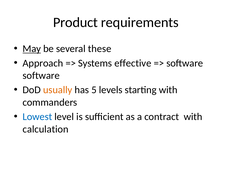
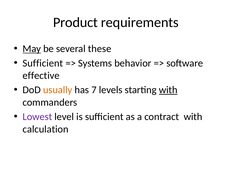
Approach at (43, 63): Approach -> Sufficient
effective: effective -> behavior
software at (41, 75): software -> effective
5: 5 -> 7
with at (168, 90) underline: none -> present
Lowest colour: blue -> purple
